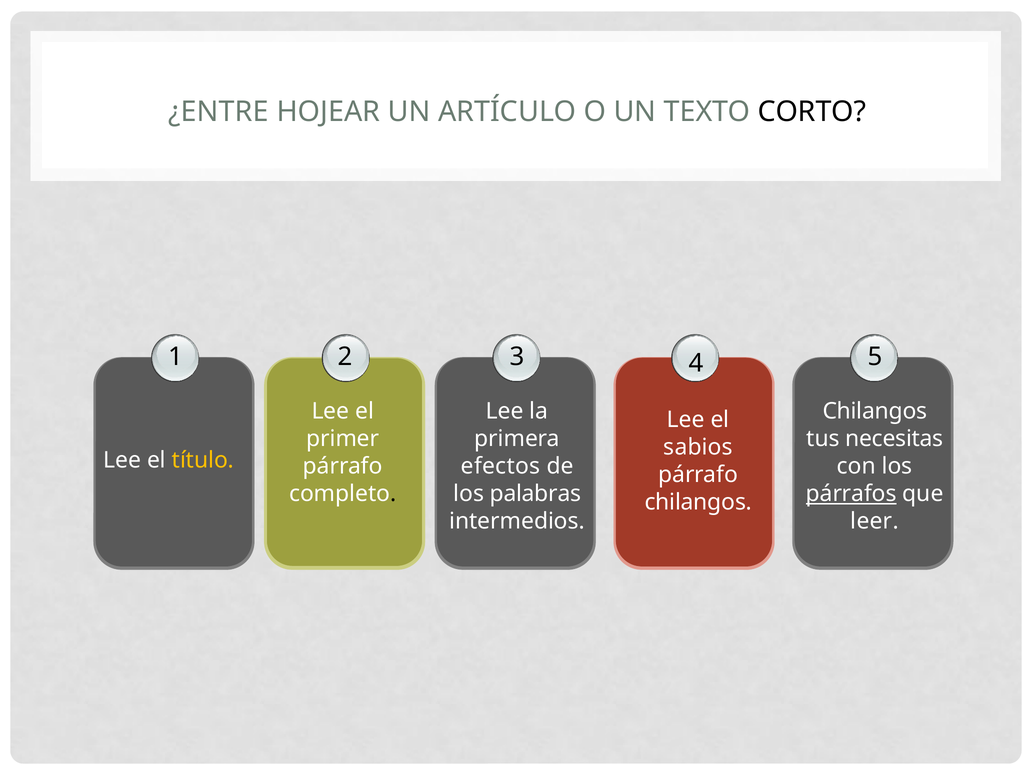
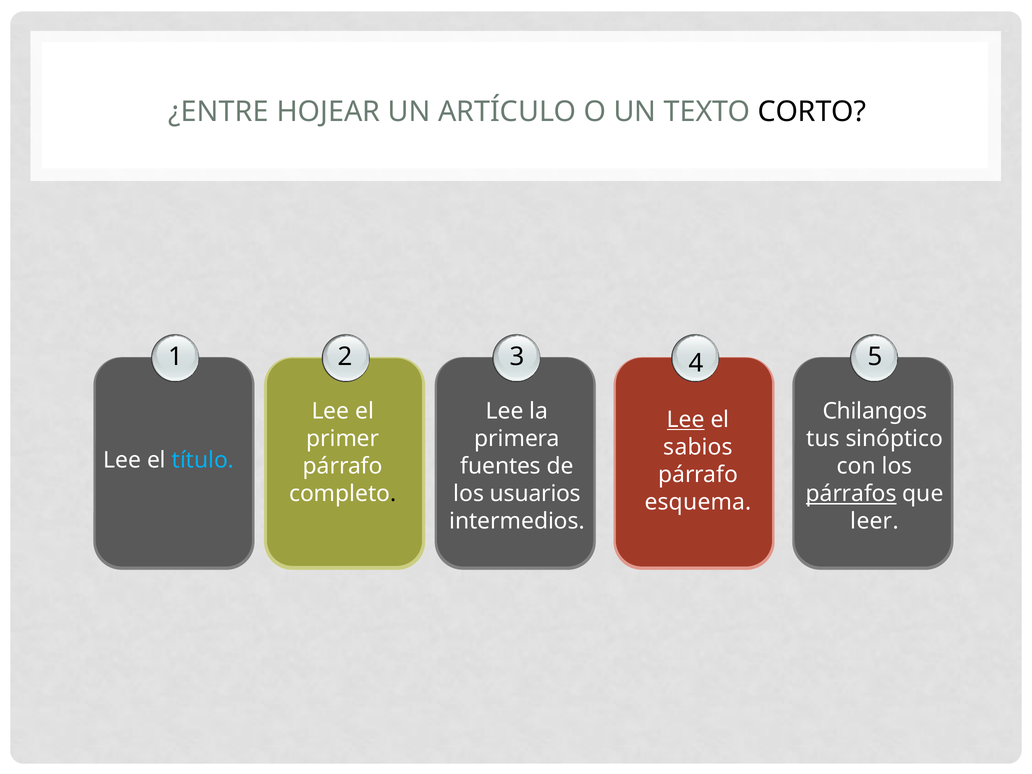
Lee at (686, 420) underline: none -> present
necesitas: necesitas -> sinóptico
título colour: yellow -> light blue
efectos: efectos -> fuentes
palabras: palabras -> usuarios
chilangos at (698, 502): chilangos -> esquema
